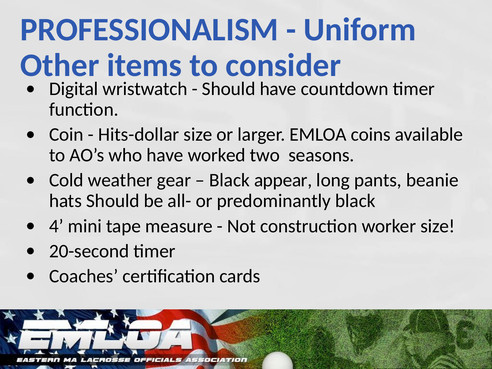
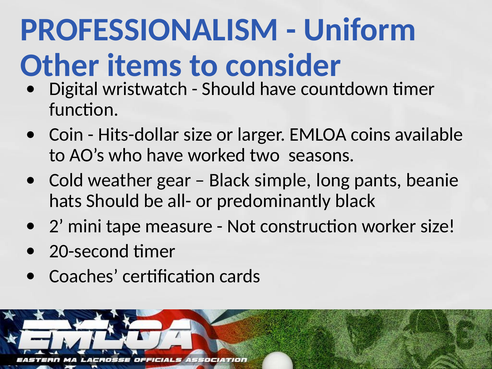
appear: appear -> simple
4: 4 -> 2
